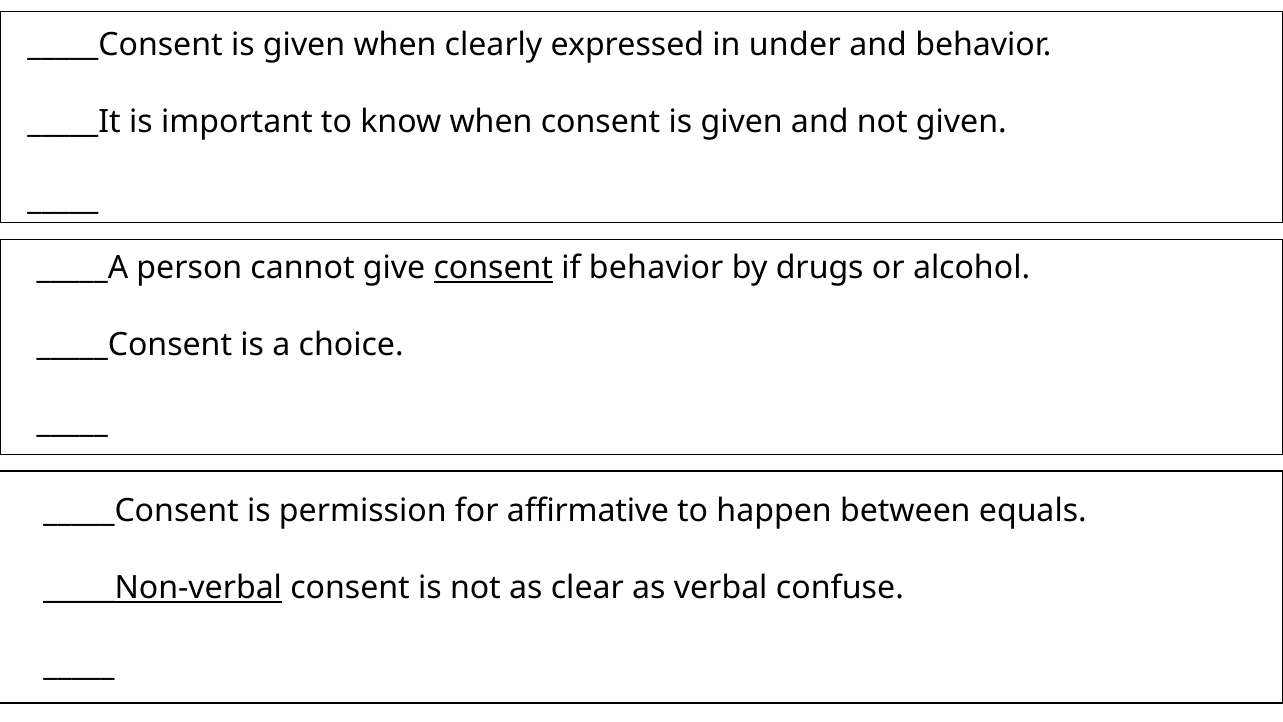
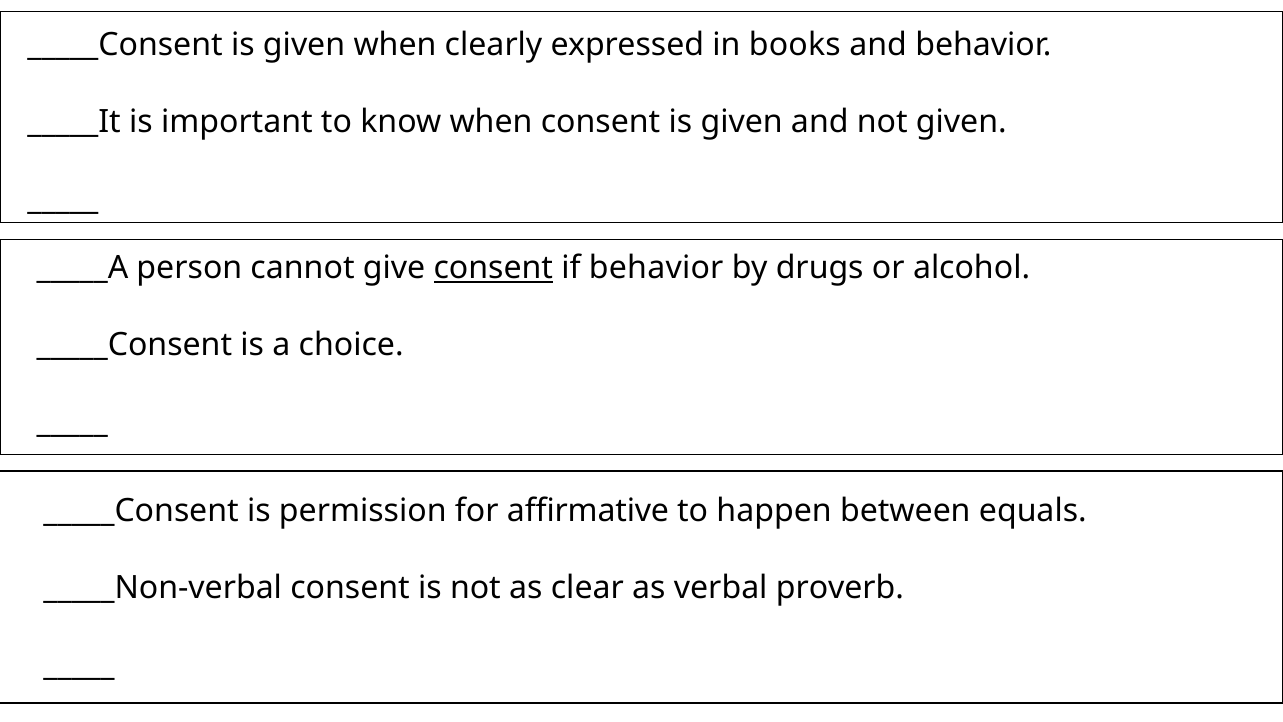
under: under -> books
_____Non-verbal underline: present -> none
confuse: confuse -> proverb
